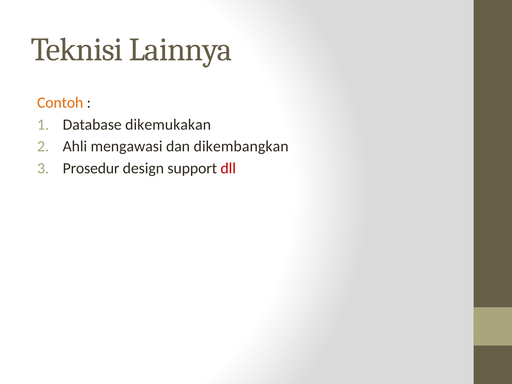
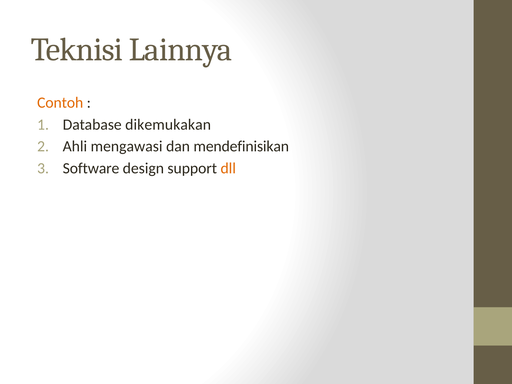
dikembangkan: dikembangkan -> mendefinisikan
Prosedur: Prosedur -> Software
dll colour: red -> orange
